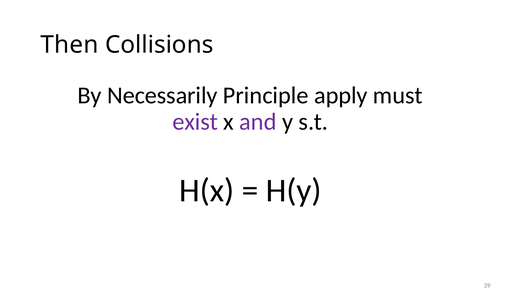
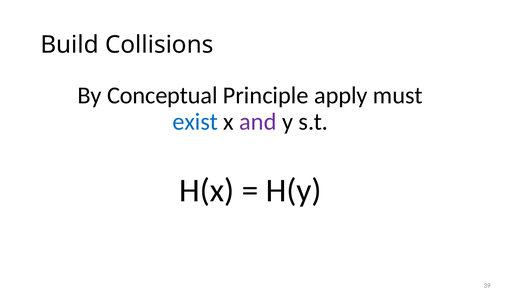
Then: Then -> Build
Necessarily: Necessarily -> Conceptual
exist colour: purple -> blue
